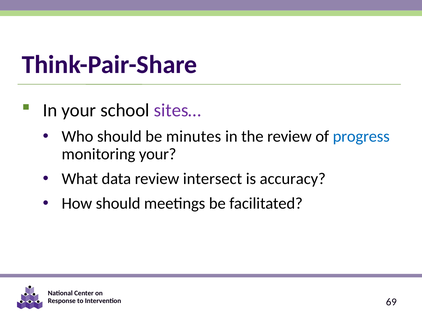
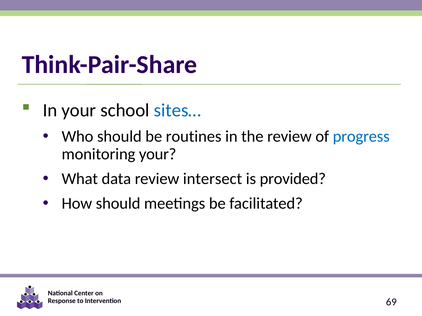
sites… colour: purple -> blue
minutes: minutes -> routines
accuracy: accuracy -> provided
